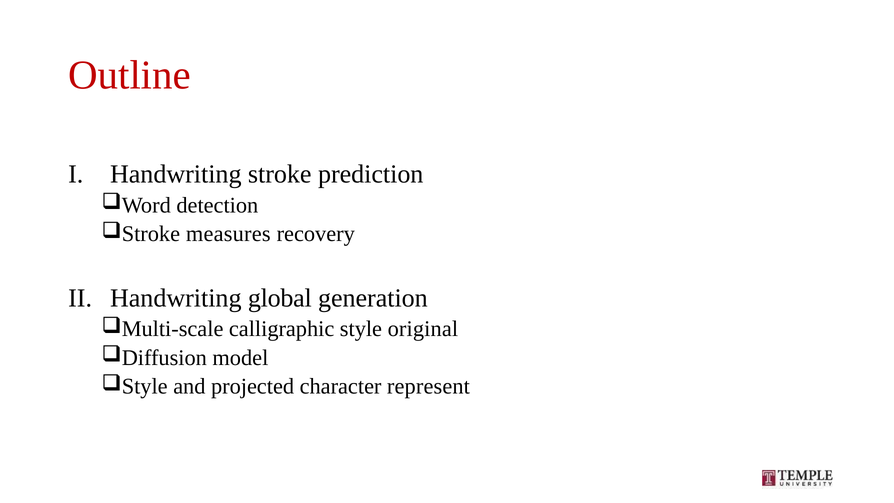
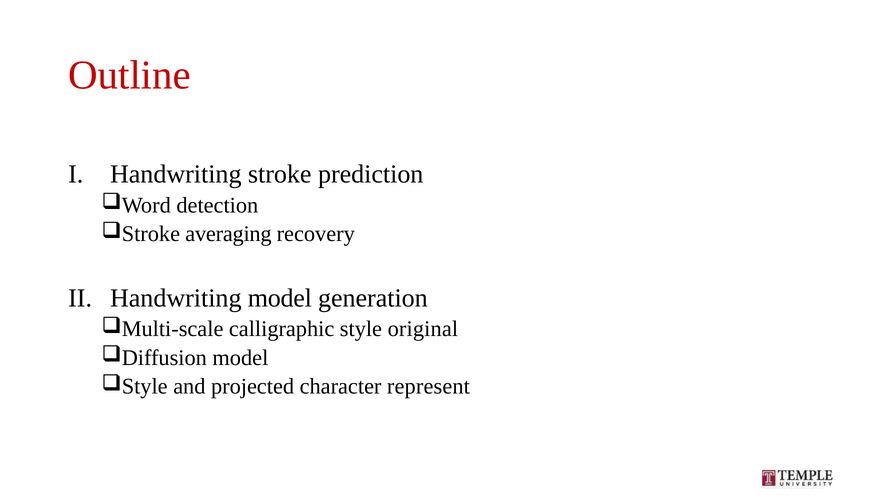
measures: measures -> averaging
Handwriting global: global -> model
